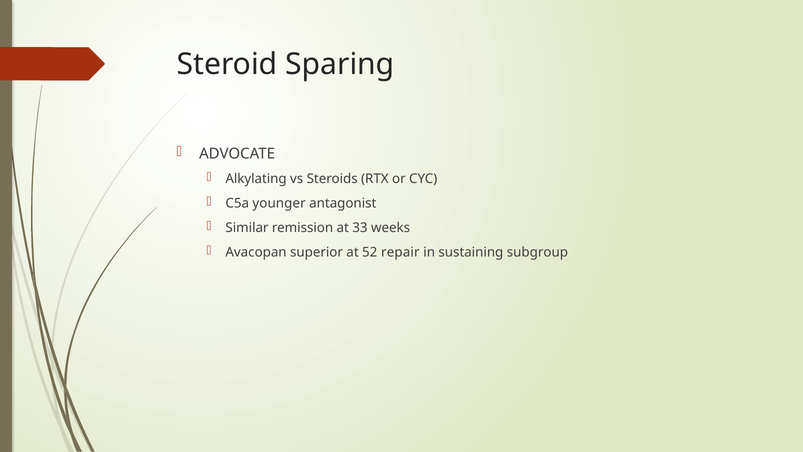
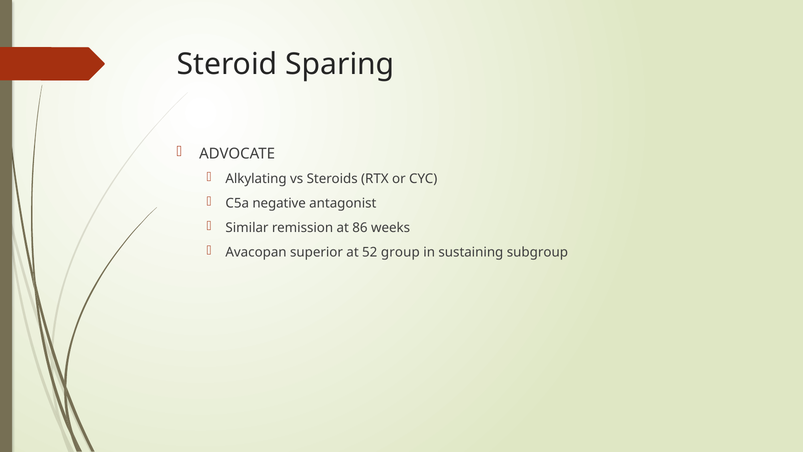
younger: younger -> negative
33: 33 -> 86
repair: repair -> group
